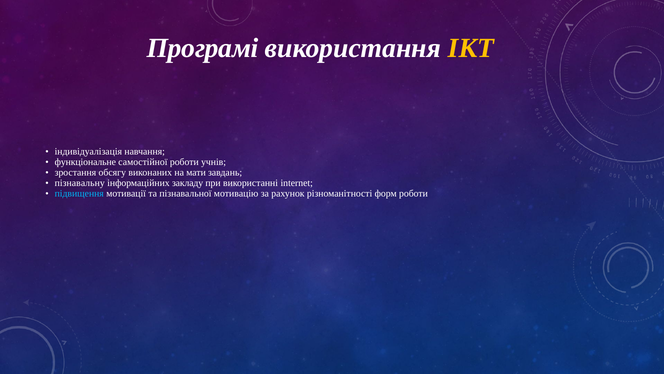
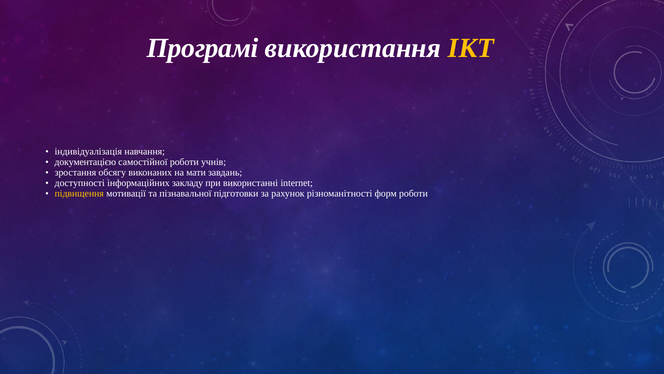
функціональне: функціональне -> документацією
пізнавальну: пізнавальну -> доступності
підвищення colour: light blue -> yellow
мотивацію: мотивацію -> підготовки
